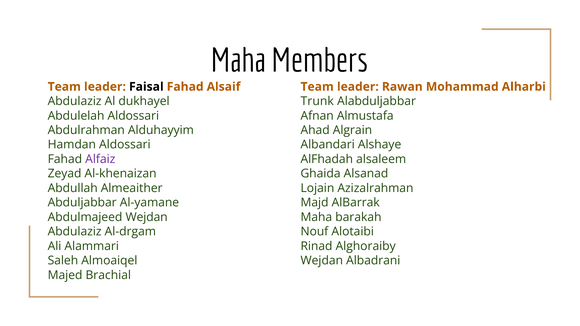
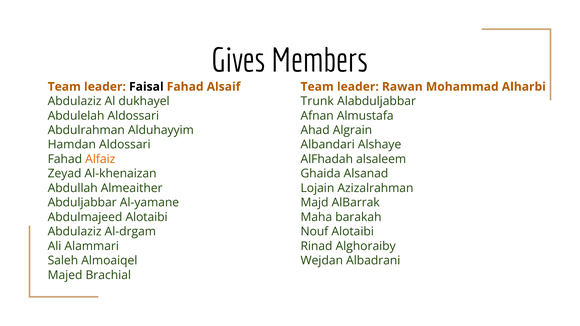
Maha at (238, 61): Maha -> Gives
Alfaiz colour: purple -> orange
Abdulmajeed Wejdan: Wejdan -> Alotaibi
